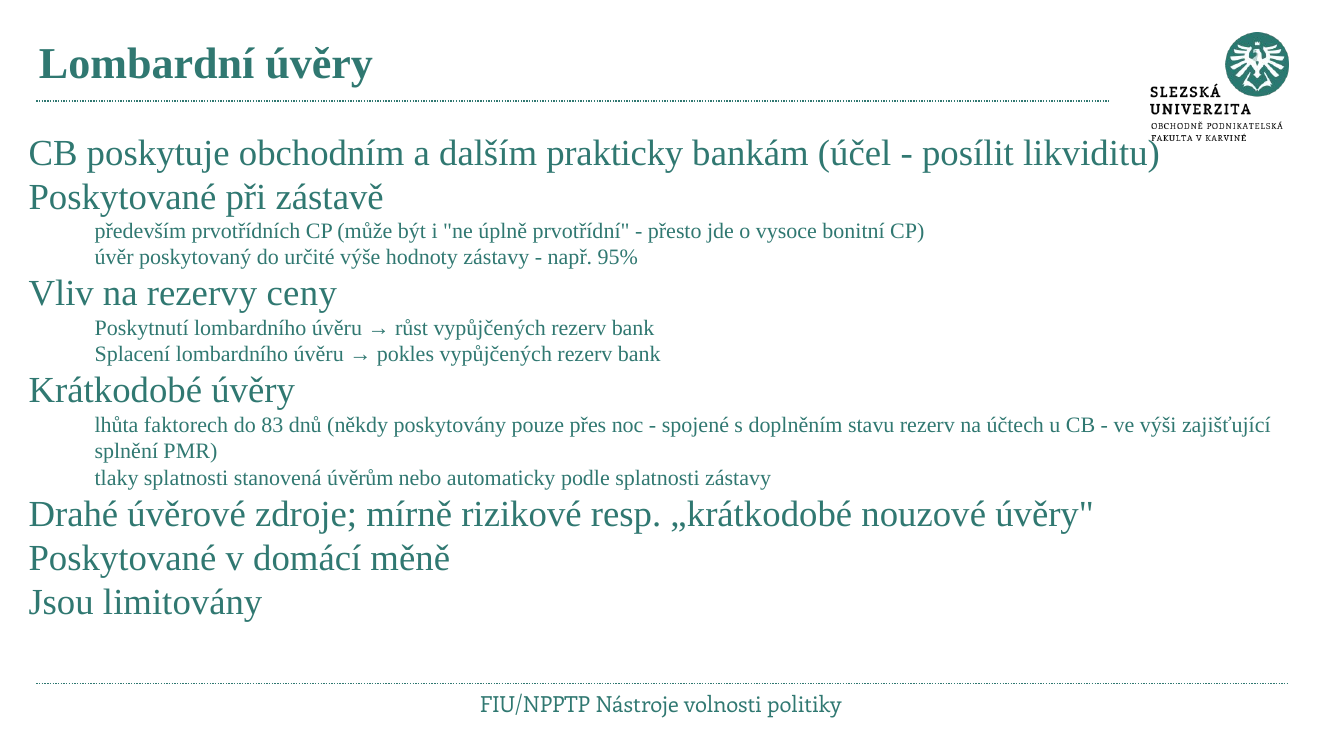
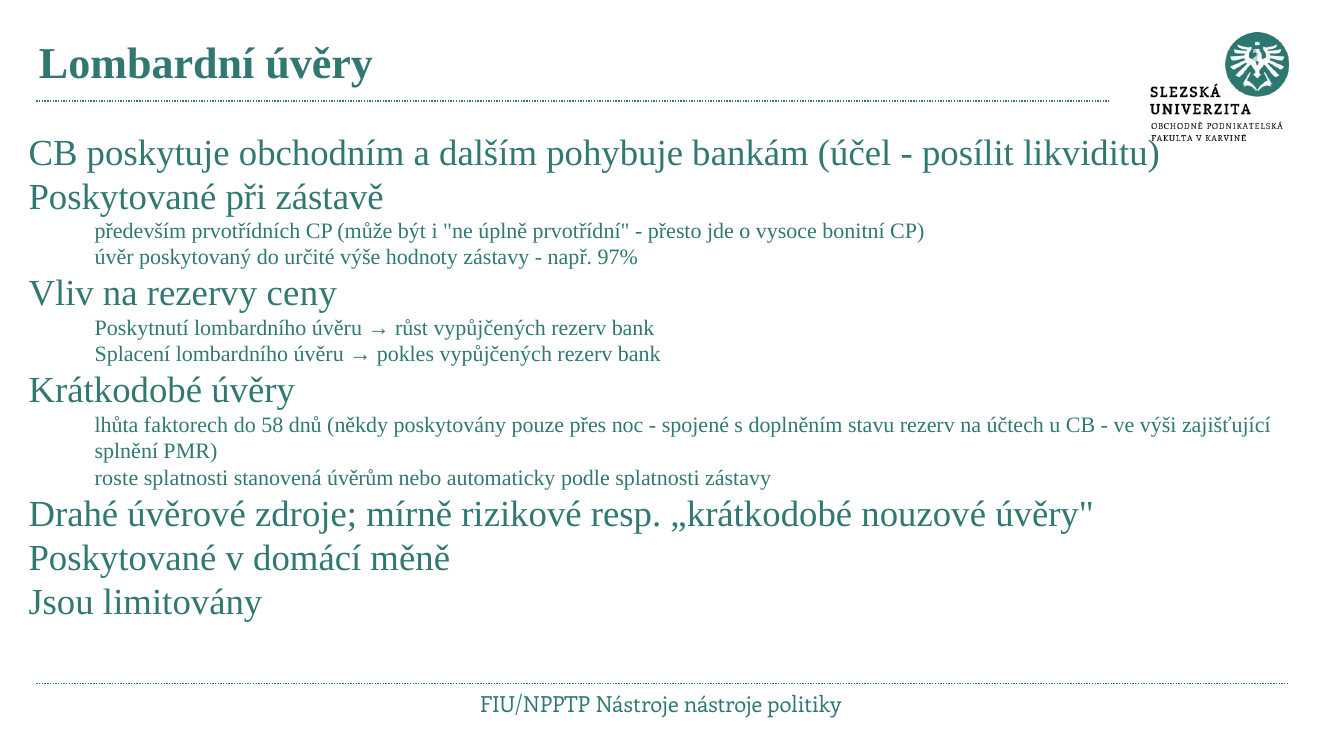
prakticky: prakticky -> pohybuje
95%: 95% -> 97%
83: 83 -> 58
tlaky: tlaky -> roste
Nástroje volnosti: volnosti -> nástroje
